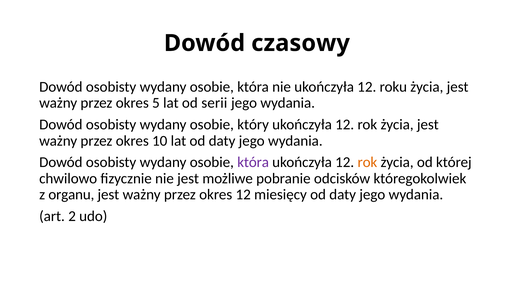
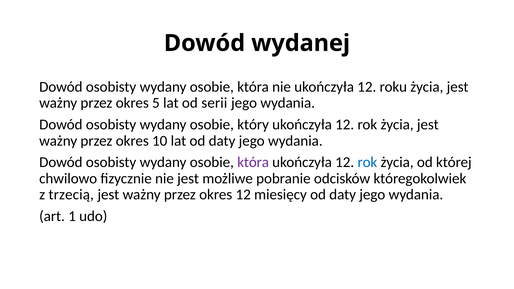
czasowy: czasowy -> wydanej
rok at (367, 162) colour: orange -> blue
organu: organu -> trzecią
2: 2 -> 1
